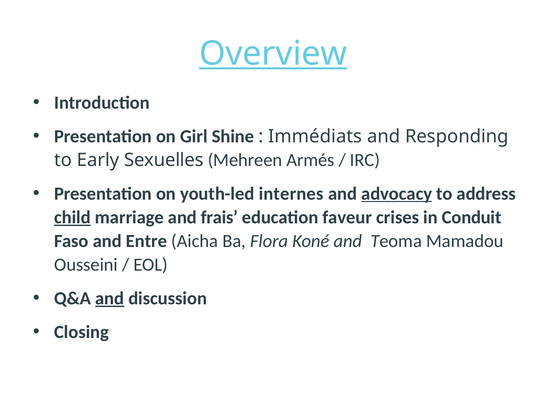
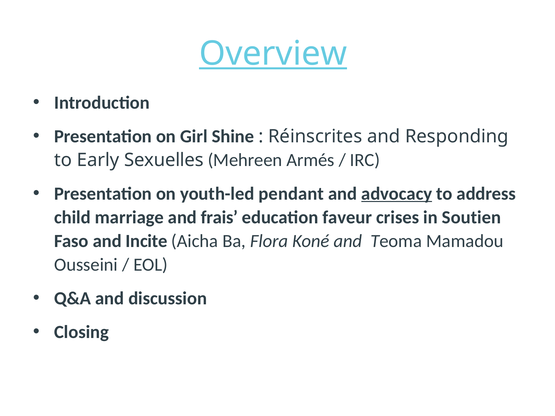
Immédiats: Immédiats -> Réinscrites
internes: internes -> pendant
child underline: present -> none
Conduit: Conduit -> Soutien
Entre: Entre -> Incite
and at (110, 299) underline: present -> none
